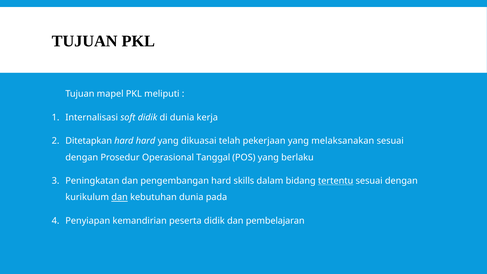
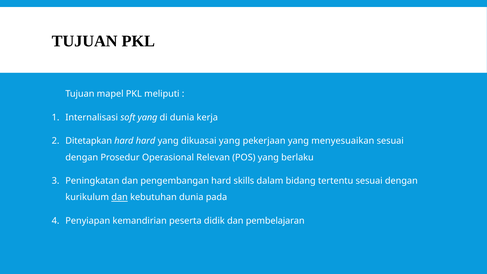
soft didik: didik -> yang
dikuasai telah: telah -> yang
melaksanakan: melaksanakan -> menyesuaikan
Tanggal: Tanggal -> Relevan
tertentu underline: present -> none
